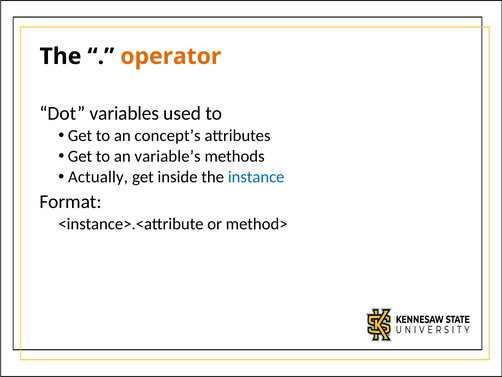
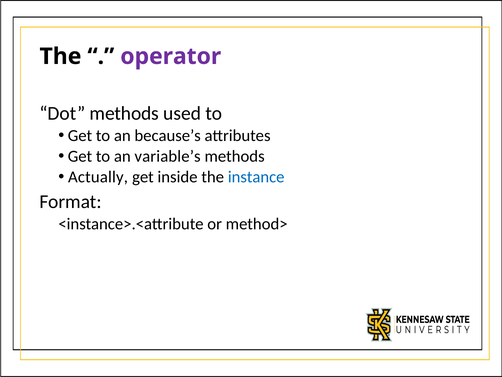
operator colour: orange -> purple
Dot variables: variables -> methods
concept’s: concept’s -> because’s
